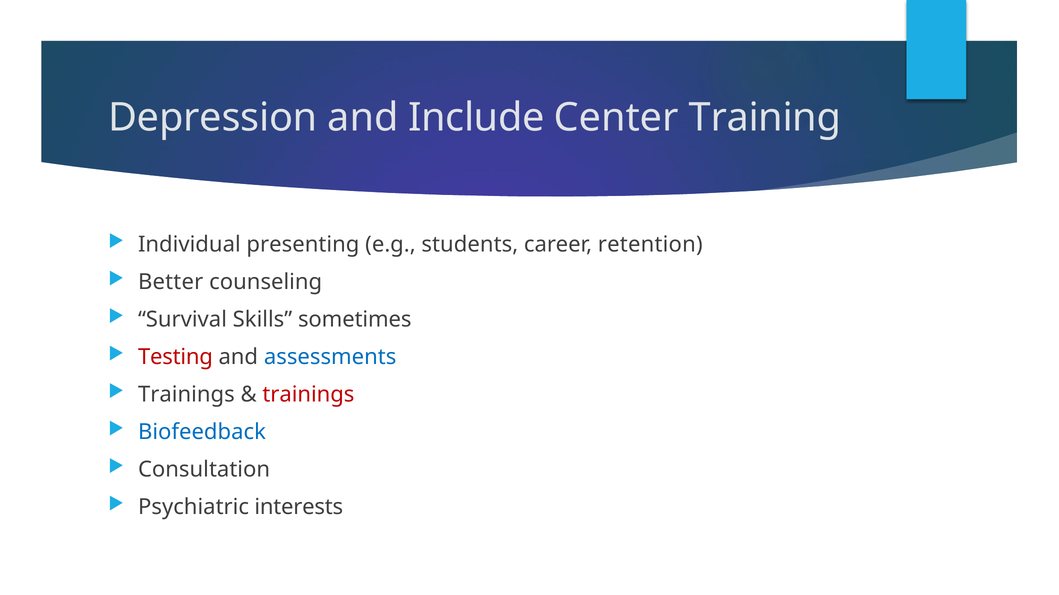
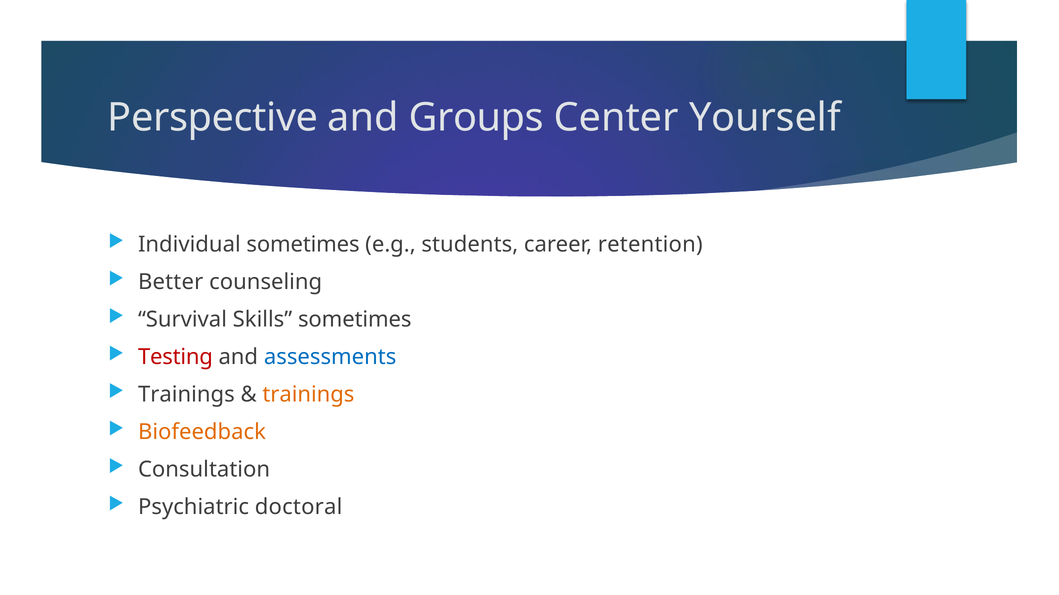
Depression: Depression -> Perspective
Include: Include -> Groups
Training: Training -> Yourself
Individual presenting: presenting -> sometimes
trainings at (308, 395) colour: red -> orange
Biofeedback colour: blue -> orange
interests: interests -> doctoral
